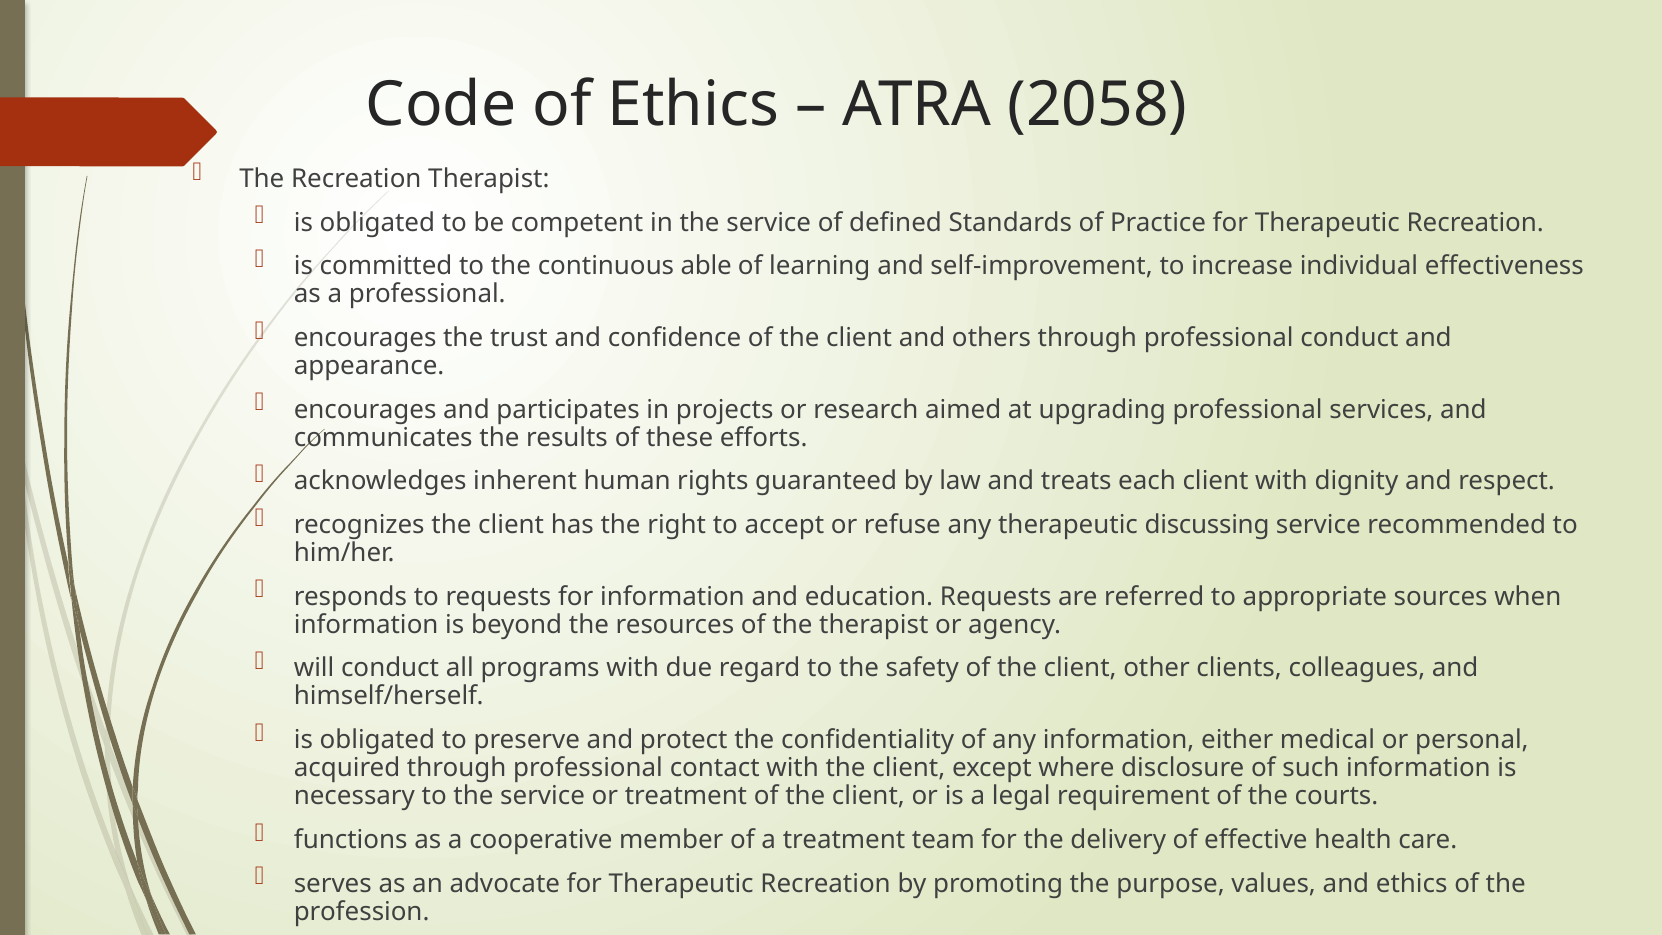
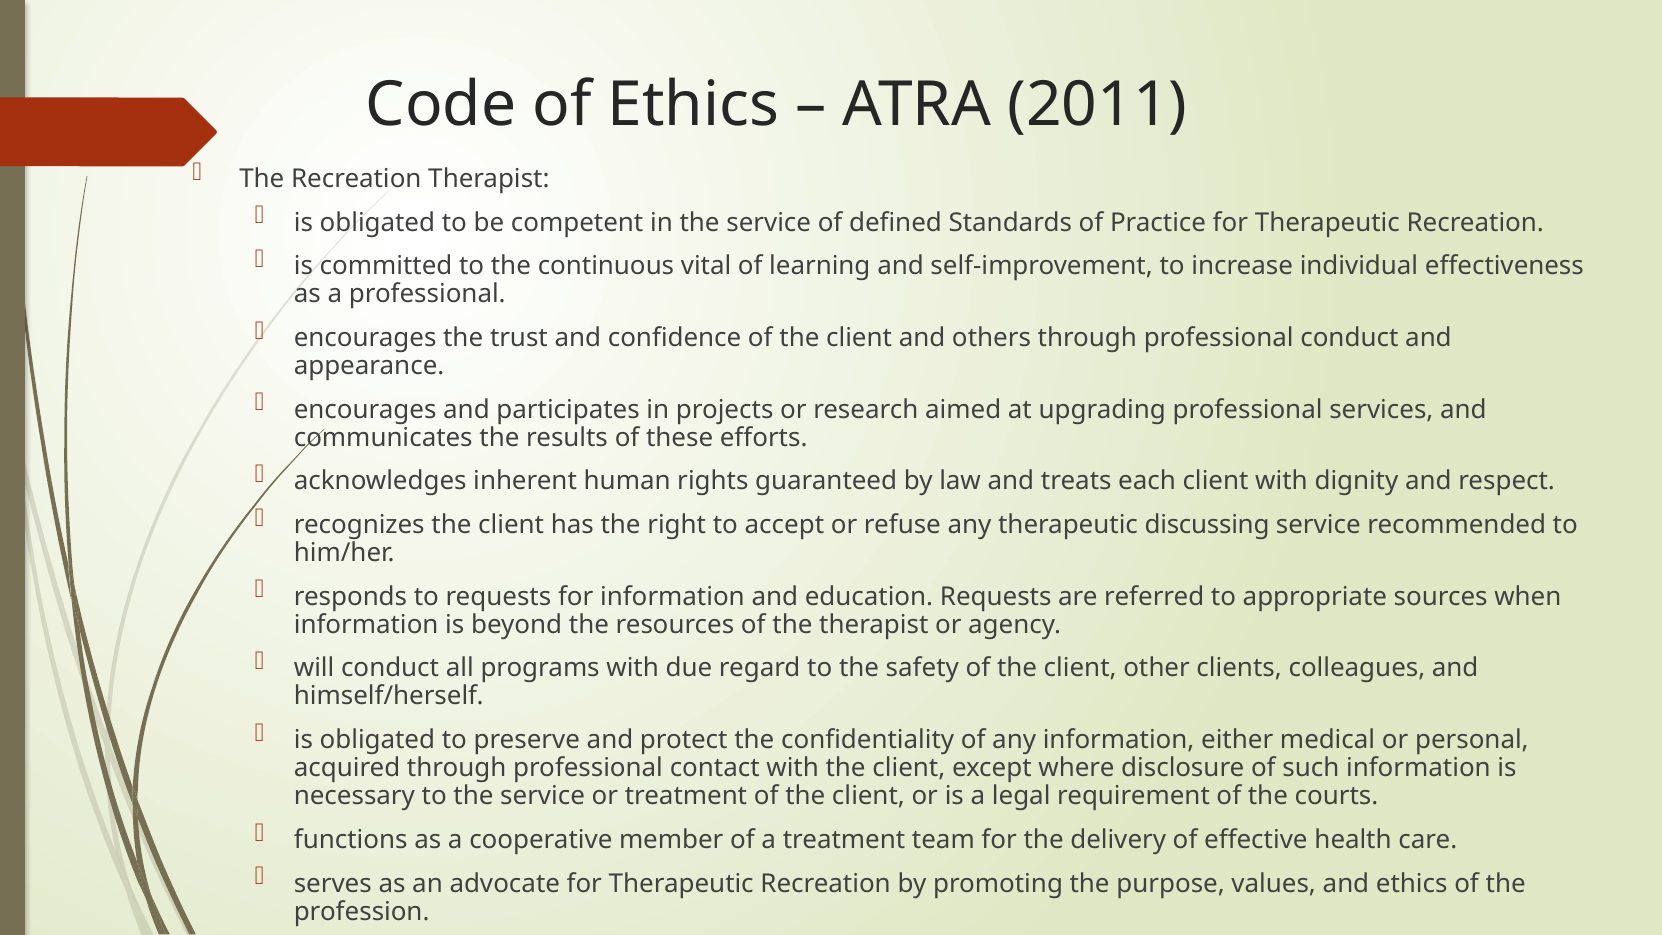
2058: 2058 -> 2011
able: able -> vital
